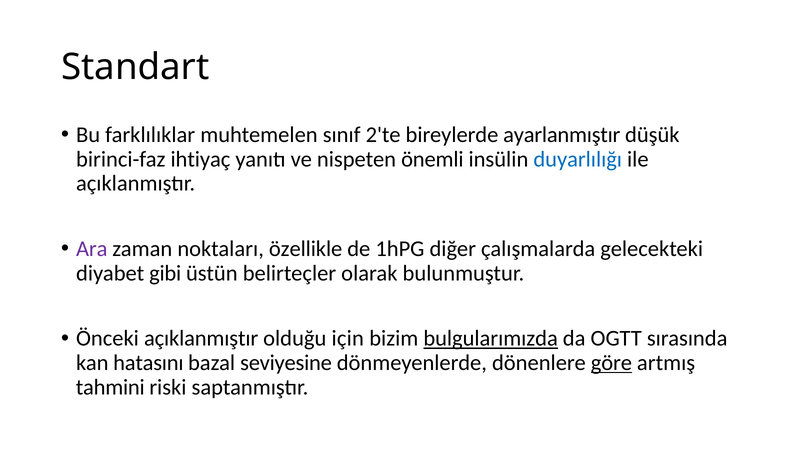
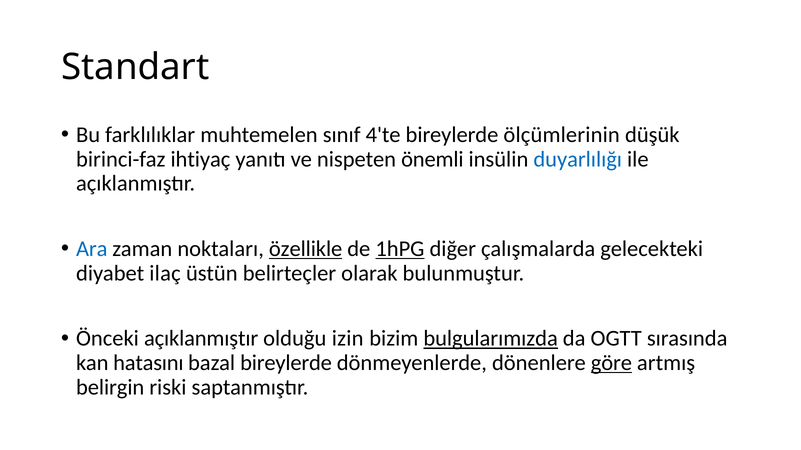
2'te: 2'te -> 4'te
ayarlanmıştır: ayarlanmıştır -> ölçümlerinin
Ara colour: purple -> blue
özellikle underline: none -> present
1hPG underline: none -> present
gibi: gibi -> ilaç
için: için -> izin
bazal seviyesine: seviyesine -> bireylerde
tahmini: tahmini -> belirgin
